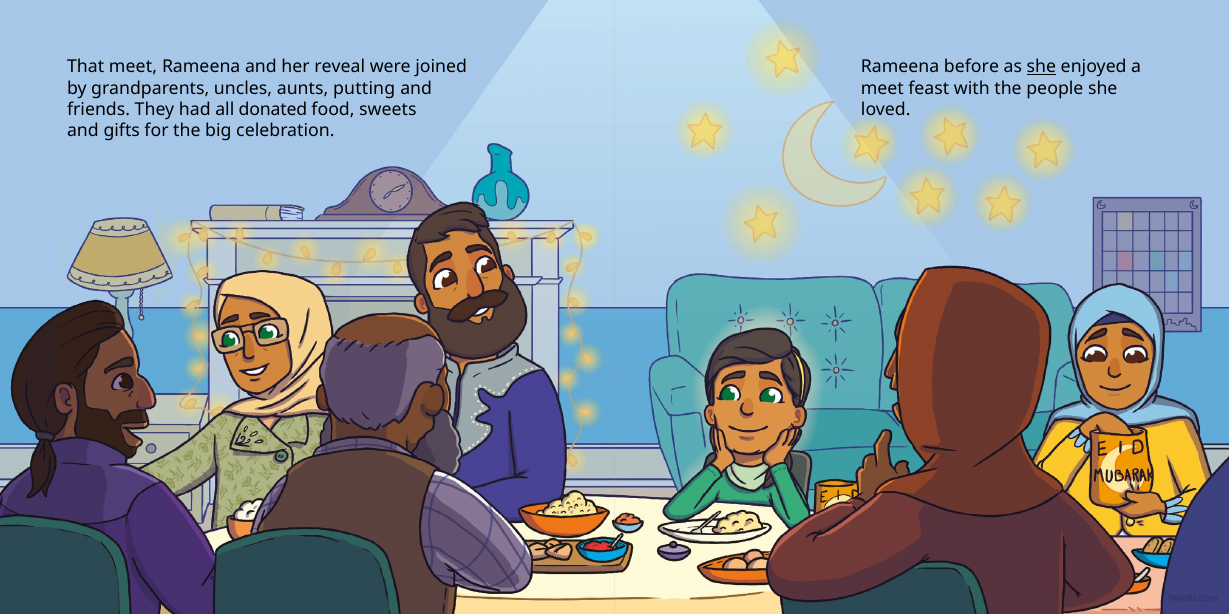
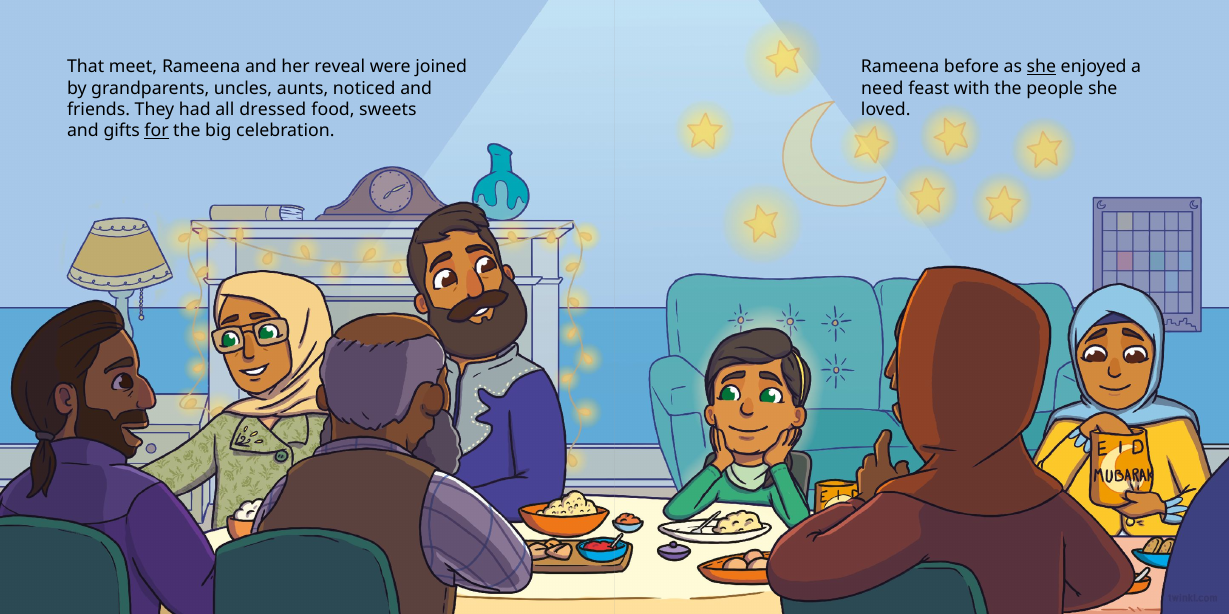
putting: putting -> noticed
meet at (882, 88): meet -> need
donated: donated -> dressed
for underline: none -> present
